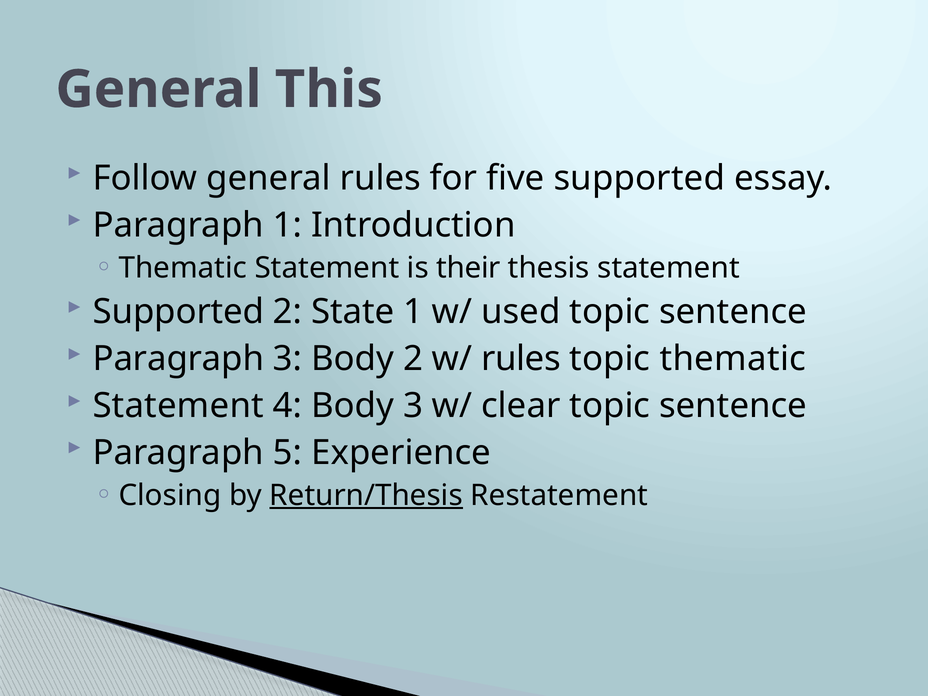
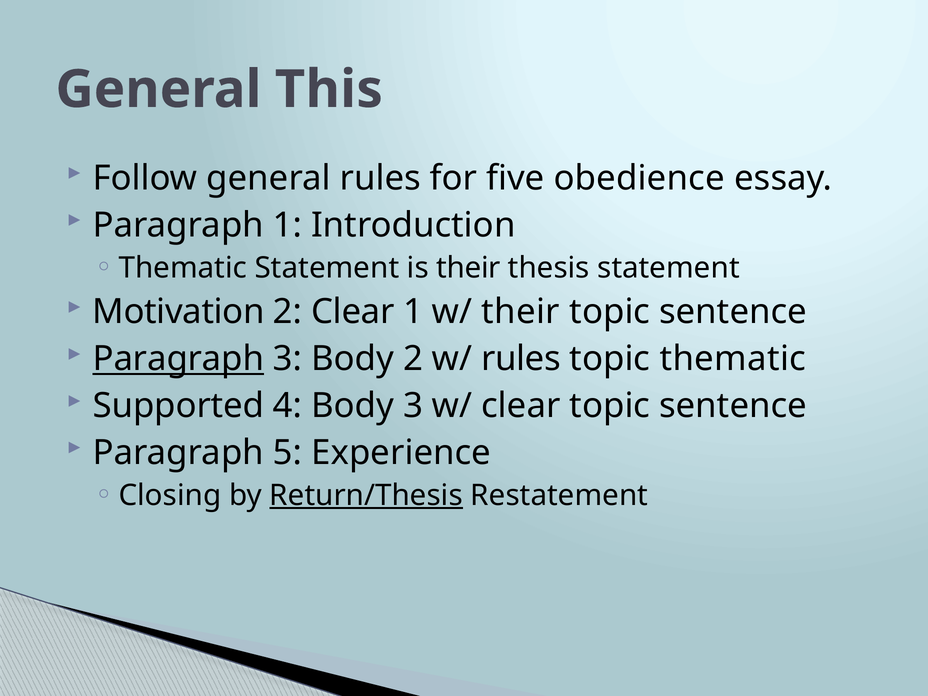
five supported: supported -> obedience
Supported at (178, 312): Supported -> Motivation
2 State: State -> Clear
w/ used: used -> their
Paragraph at (178, 359) underline: none -> present
Statement at (178, 406): Statement -> Supported
